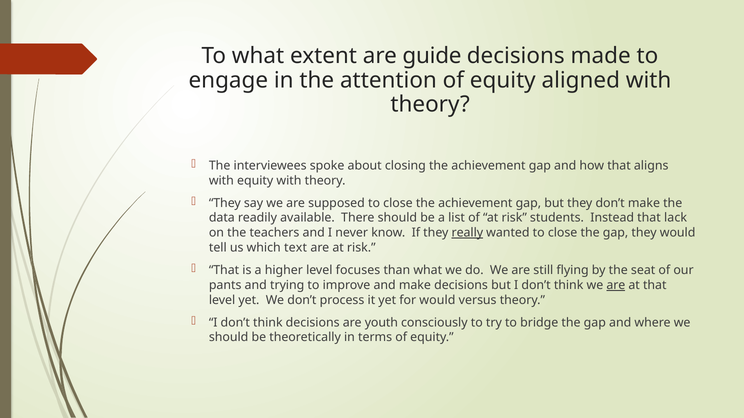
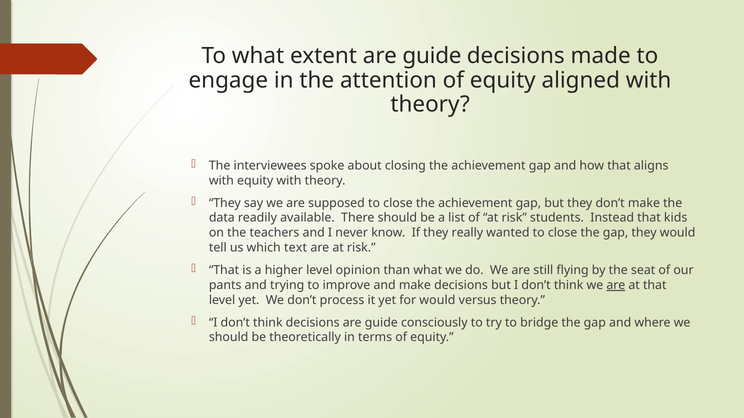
lack: lack -> kids
really underline: present -> none
focuses: focuses -> opinion
decisions are youth: youth -> guide
